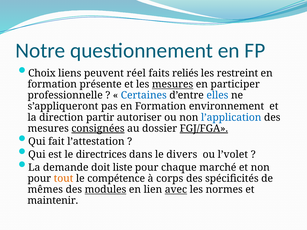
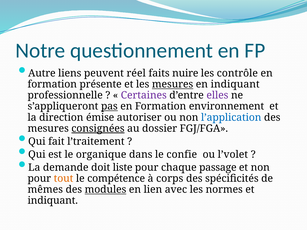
Choix: Choix -> Autre
reliés: reliés -> nuire
restreint: restreint -> contrôle
en participer: participer -> indiquant
Certaines colour: blue -> purple
elles colour: blue -> purple
pas underline: none -> present
partir: partir -> émise
FGJ/FGA underline: present -> none
l’attestation: l’attestation -> l’traitement
directrices: directrices -> organique
divers: divers -> confie
marché: marché -> passage
avec underline: present -> none
maintenir at (53, 201): maintenir -> indiquant
